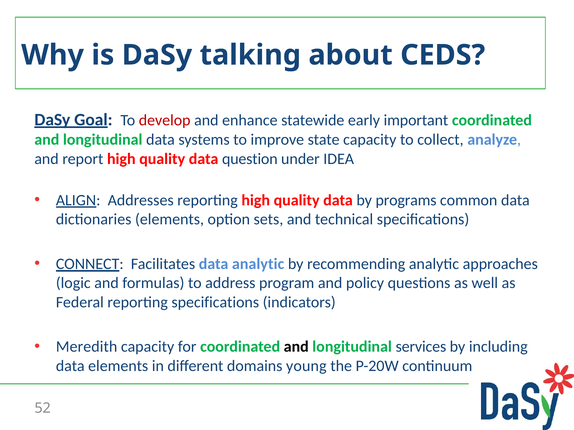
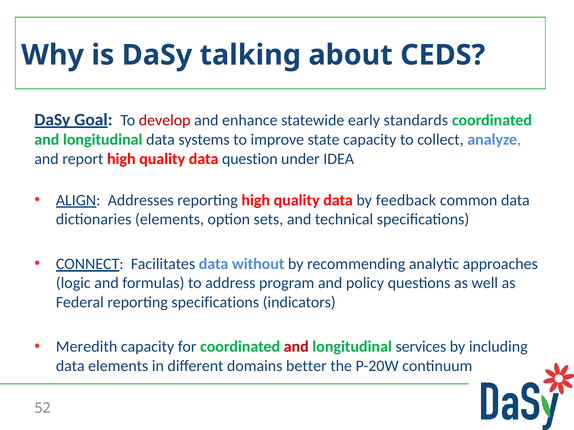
important: important -> standards
programs: programs -> feedback
data analytic: analytic -> without
and at (296, 347) colour: black -> red
young: young -> better
